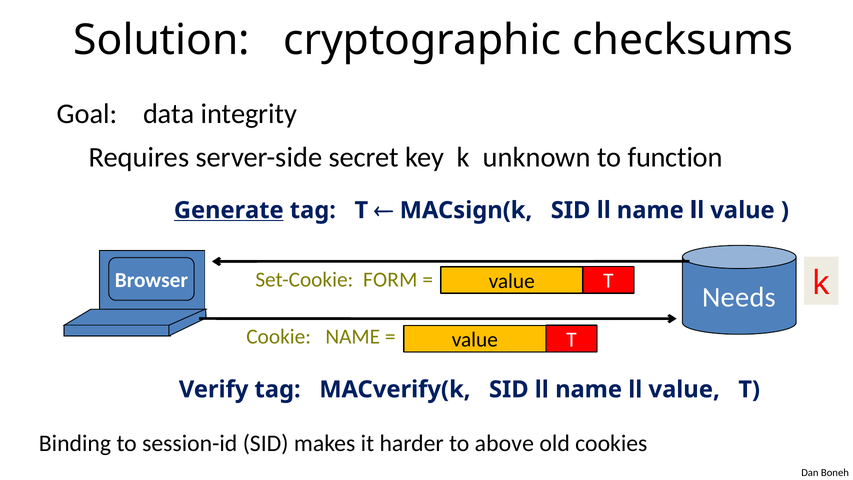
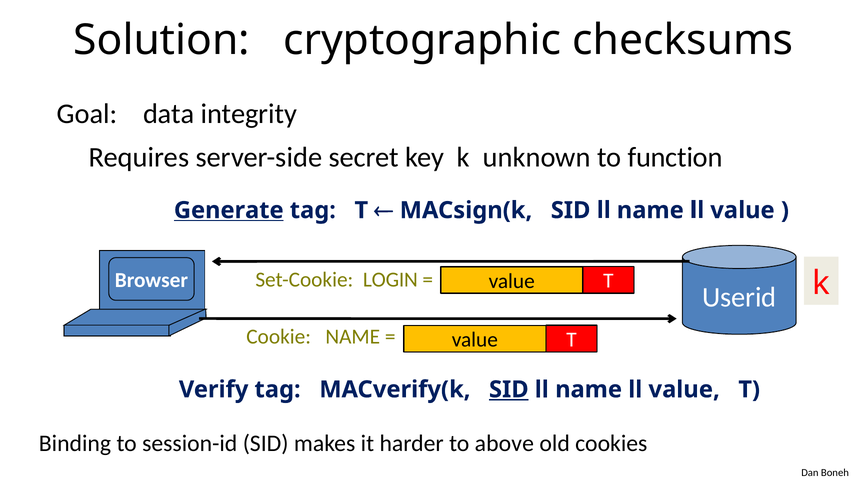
FORM: FORM -> LOGIN
Needs: Needs -> Userid
SID at (509, 389) underline: none -> present
